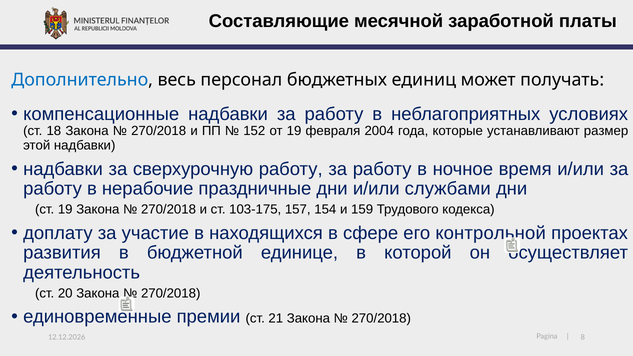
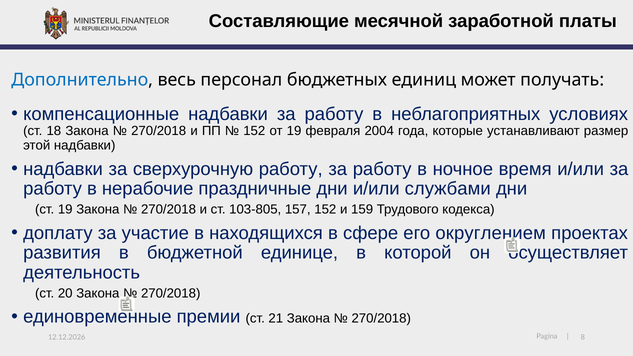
103-175: 103-175 -> 103-805
157 154: 154 -> 152
контрольной: контрольной -> округлением
